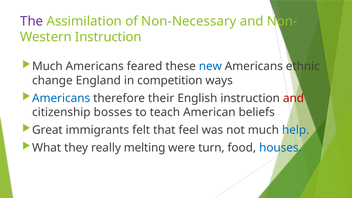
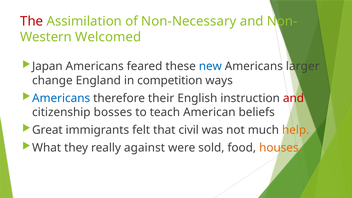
The colour: purple -> red
Instruction at (108, 37): Instruction -> Welcomed
Much at (47, 66): Much -> Japan
ethnic: ethnic -> larger
feel: feel -> civil
help colour: blue -> orange
melting: melting -> against
turn: turn -> sold
houses colour: blue -> orange
